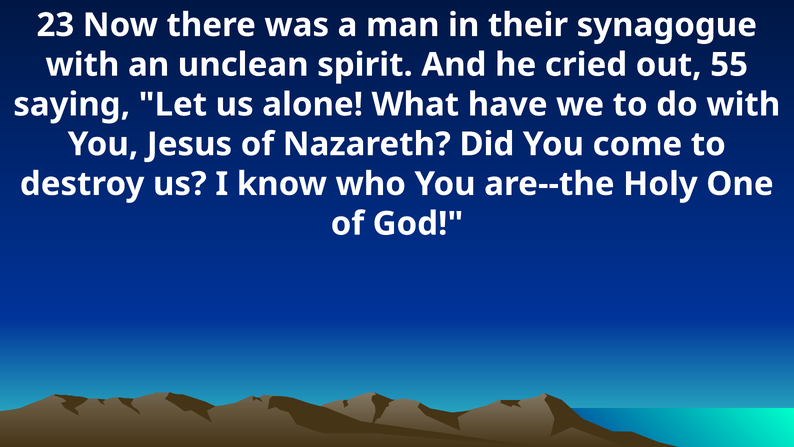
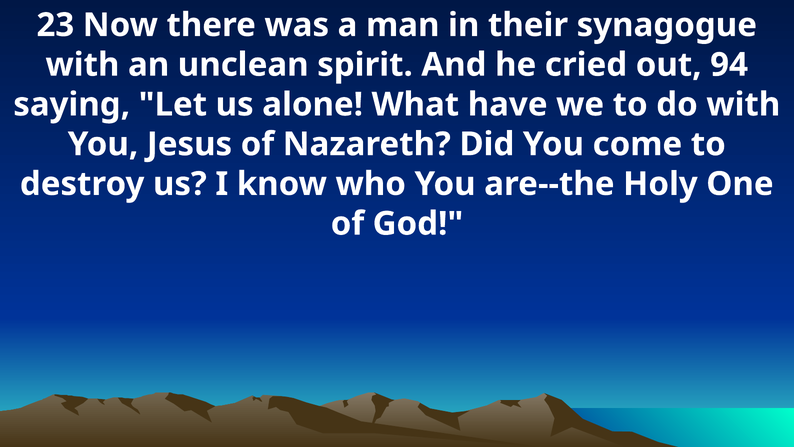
55: 55 -> 94
